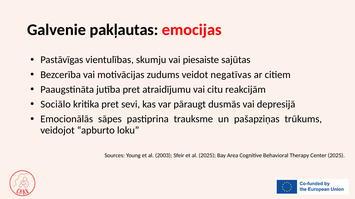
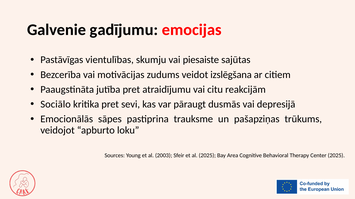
pakļautas: pakļautas -> gadījumu
negatīvas: negatīvas -> izslēgšana
